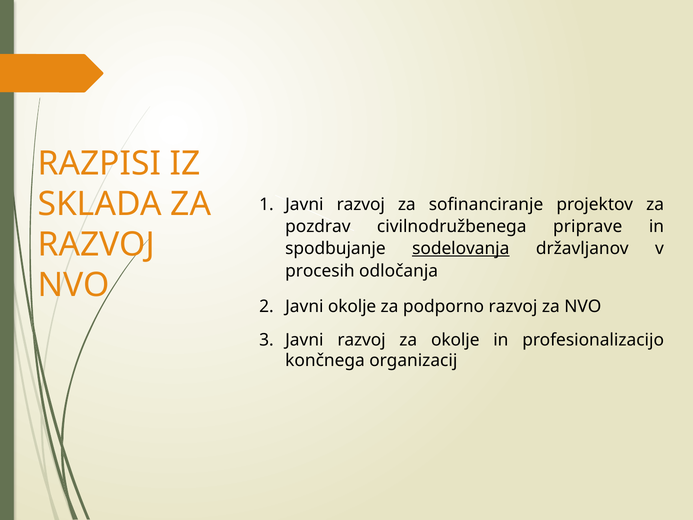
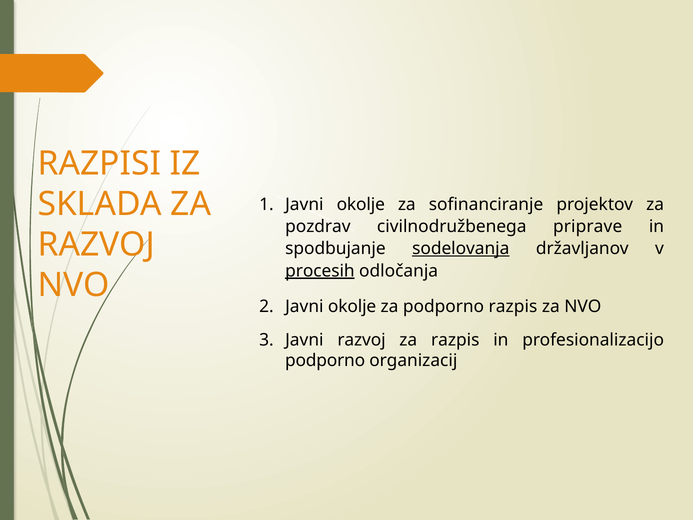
razvoj at (361, 205): razvoj -> okolje
procesih underline: none -> present
podporno razvoj: razvoj -> razpis
za okolje: okolje -> razpis
končnega at (325, 360): končnega -> podporno
